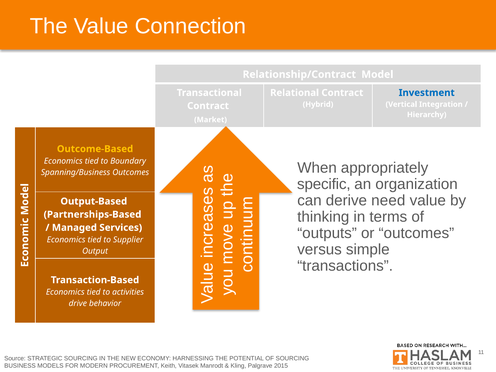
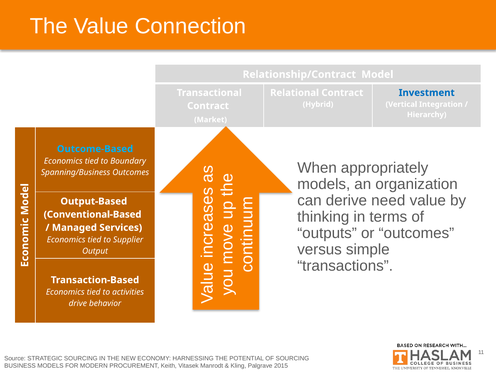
Outcome-Based colour: yellow -> light blue
specific at (324, 184): specific -> models
Partnerships-Based: Partnerships-Based -> Conventional-Based
